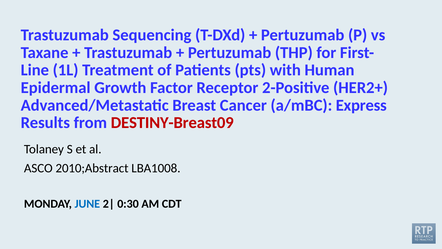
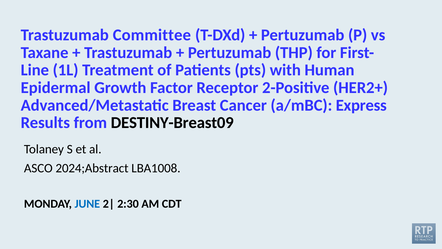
Sequencing: Sequencing -> Committee
DESTINY-Breast09 colour: red -> black
2010;Abstract: 2010;Abstract -> 2024;Abstract
0:30: 0:30 -> 2:30
